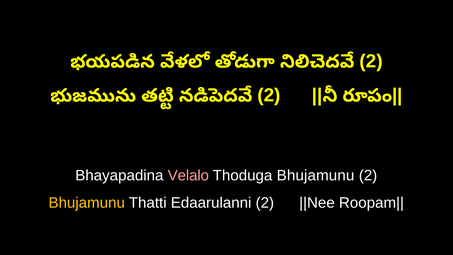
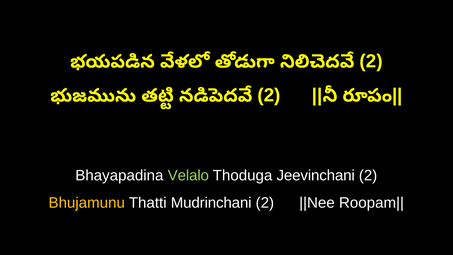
Velalo colour: pink -> light green
Thoduga Bhujamunu: Bhujamunu -> Jeevinchani
Edaarulanni: Edaarulanni -> Mudrinchani
